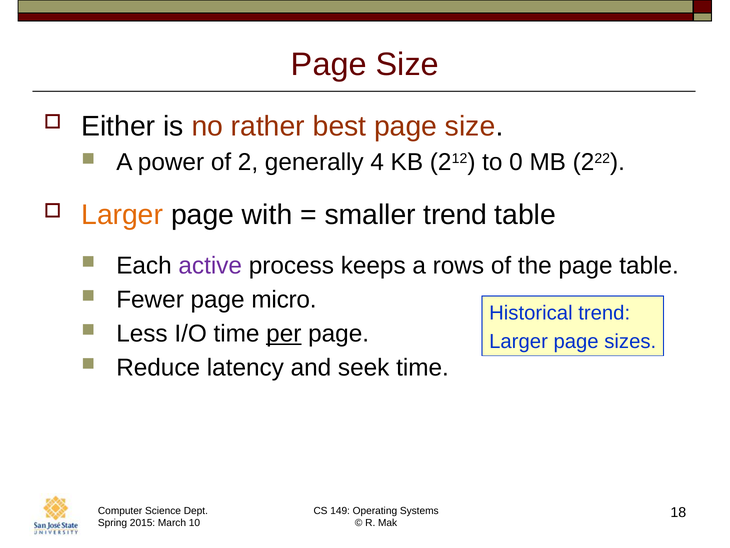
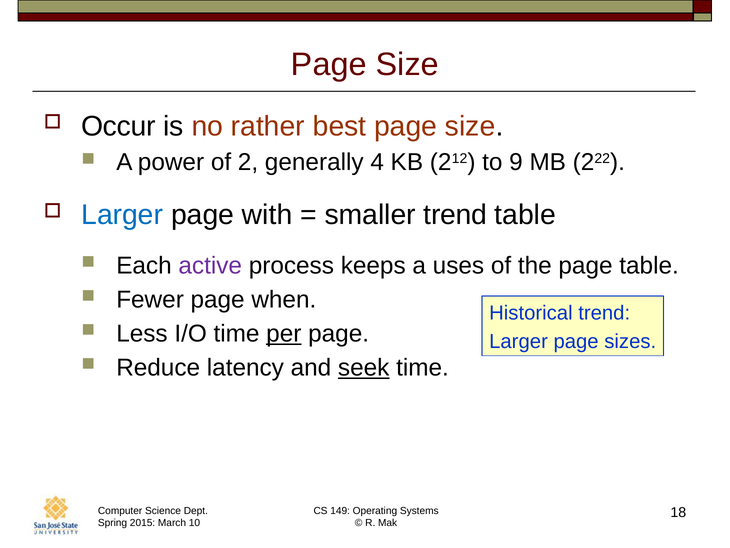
Either: Either -> Occur
0: 0 -> 9
Larger at (122, 215) colour: orange -> blue
rows: rows -> uses
micro: micro -> when
seek underline: none -> present
